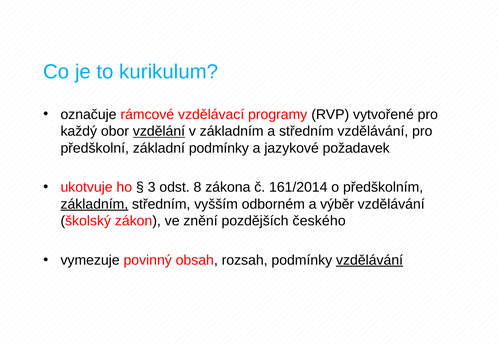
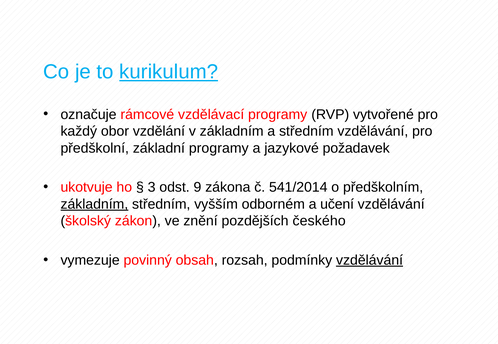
kurikulum underline: none -> present
vzdělání underline: present -> none
základní podmínky: podmínky -> programy
8: 8 -> 9
161/2014: 161/2014 -> 541/2014
výběr: výběr -> učení
